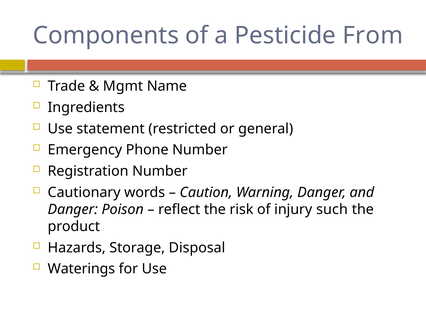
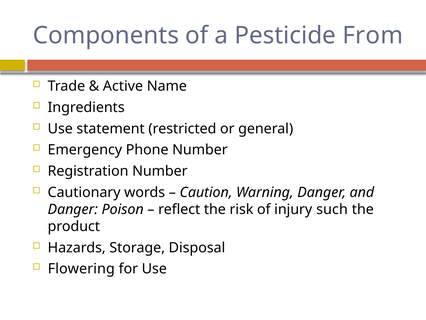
Mgmt: Mgmt -> Active
Waterings: Waterings -> Flowering
